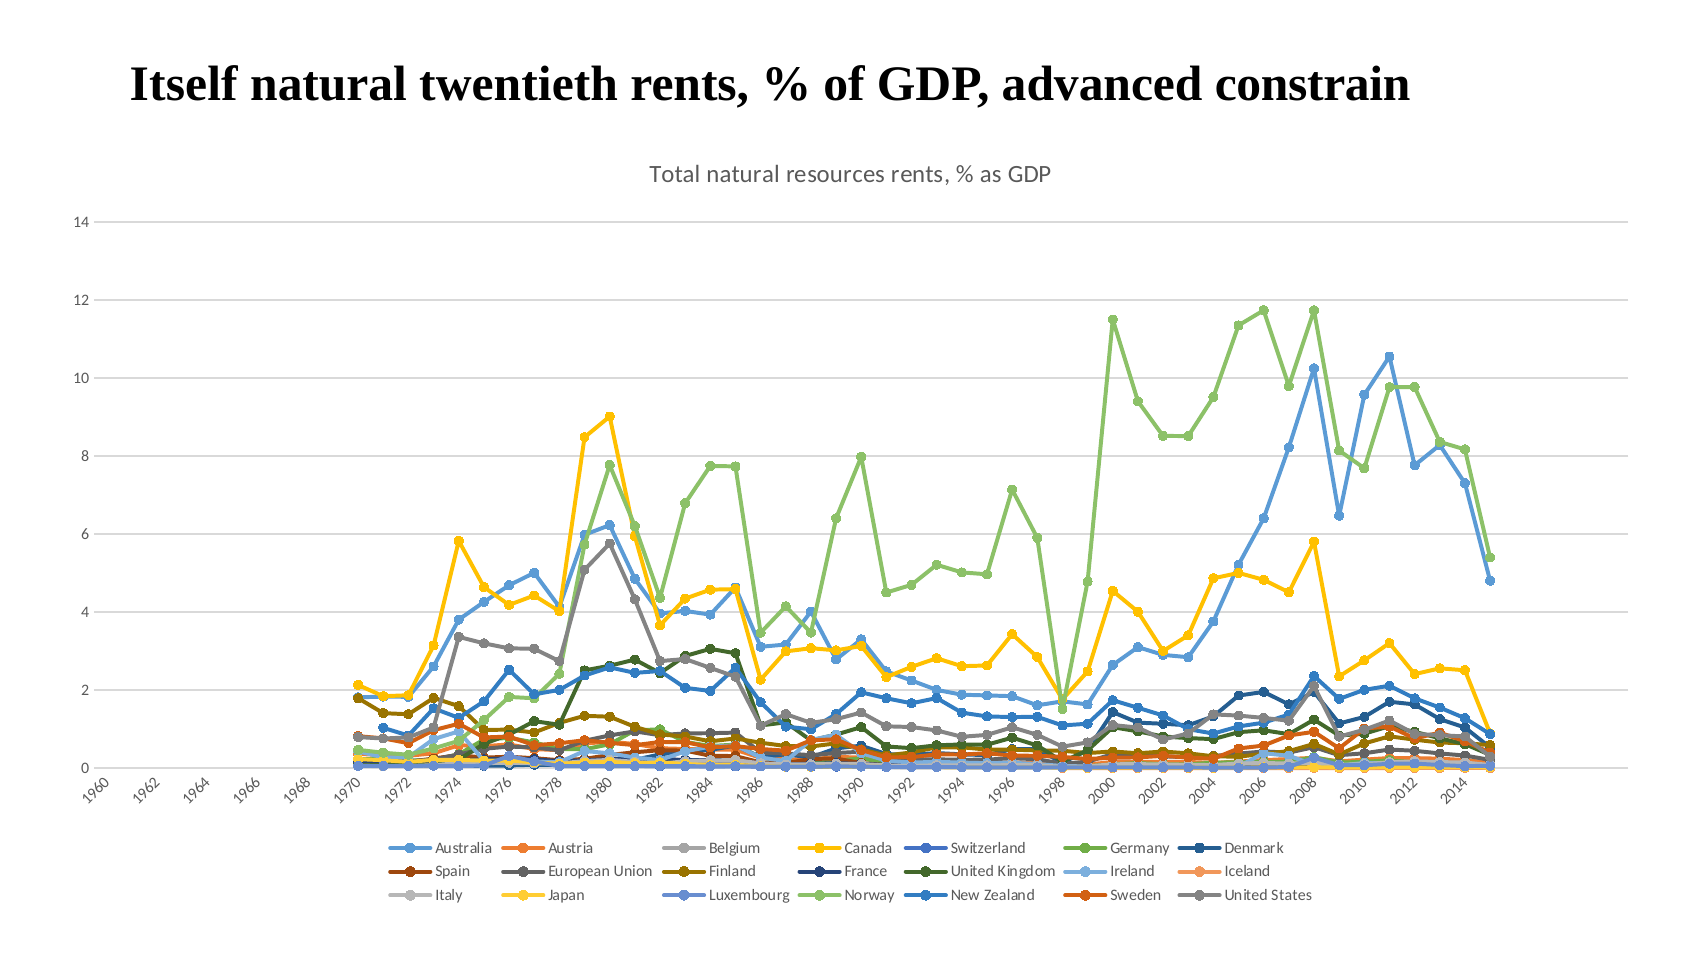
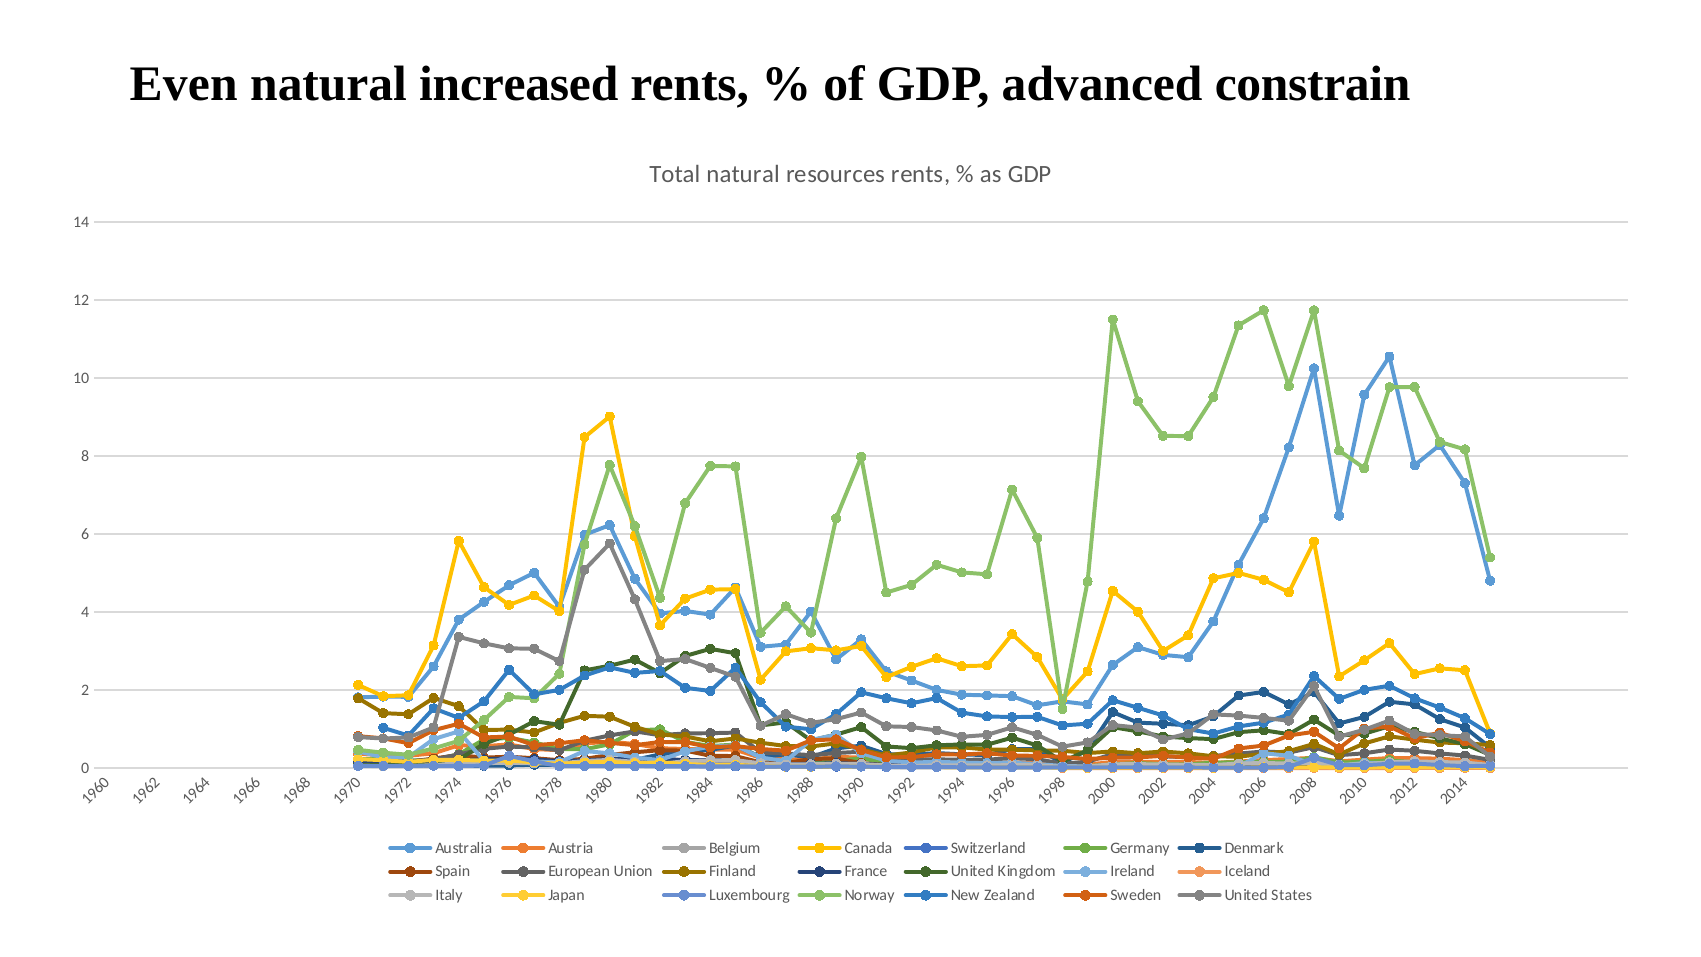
Itself: Itself -> Even
twentieth: twentieth -> increased
